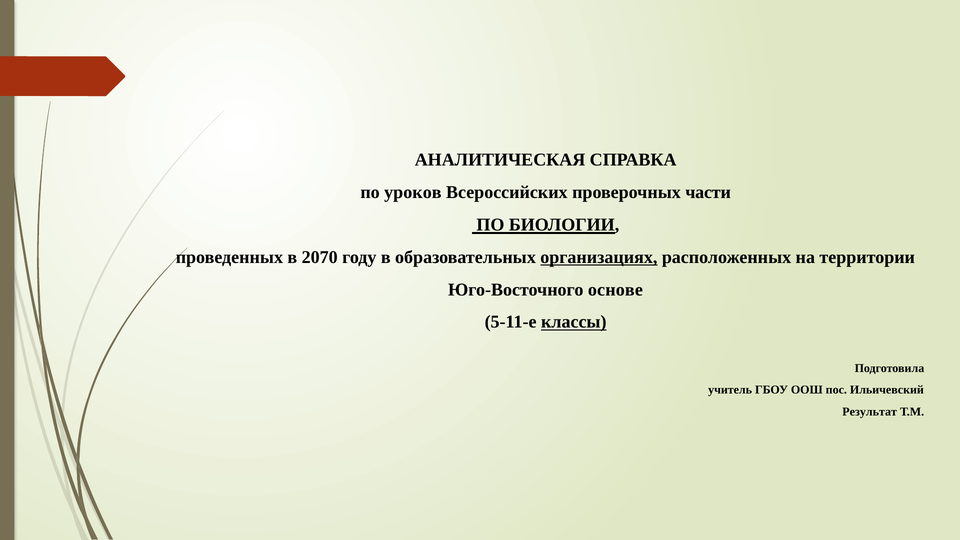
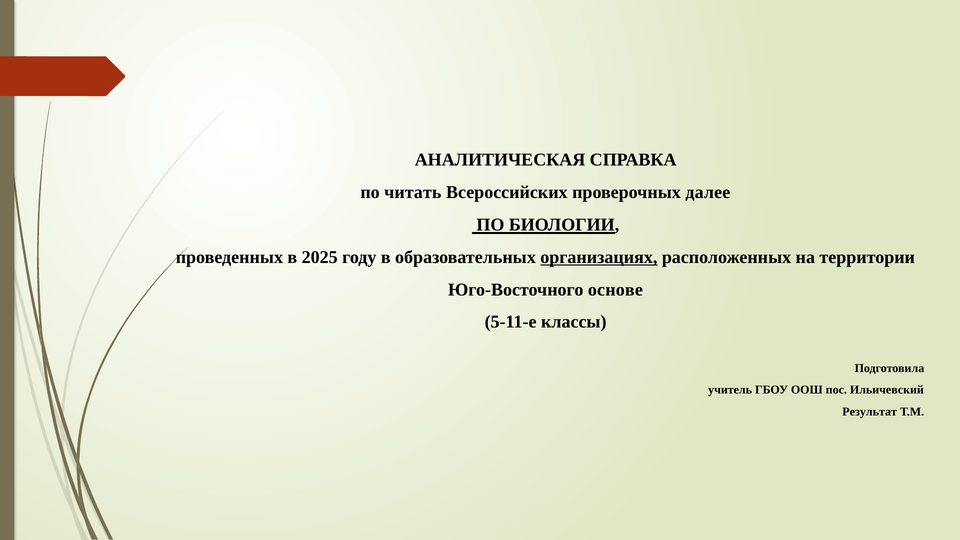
уроков: уроков -> читать
части: части -> далее
2070: 2070 -> 2025
классы underline: present -> none
